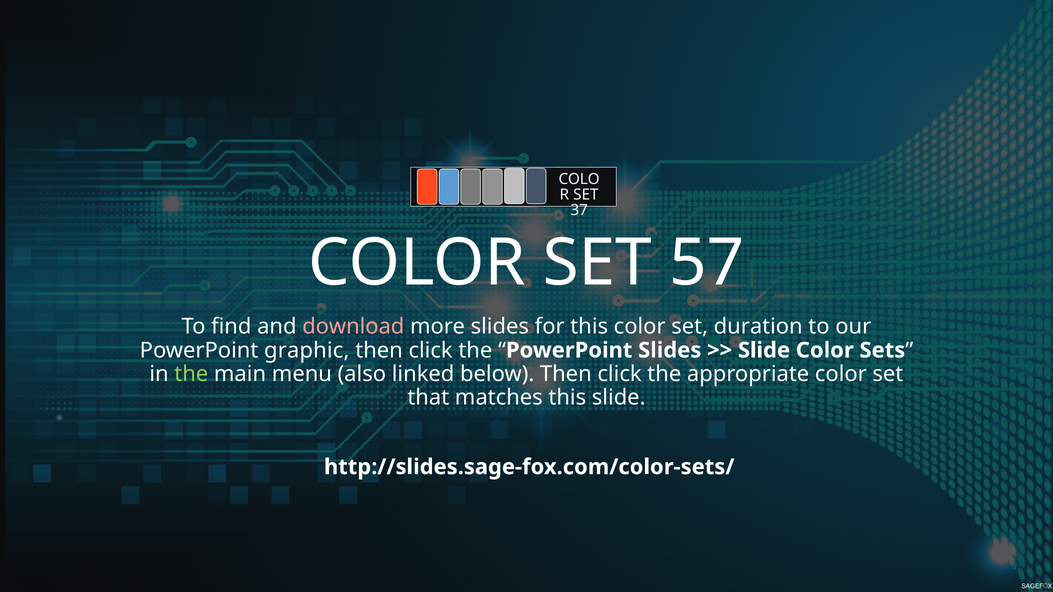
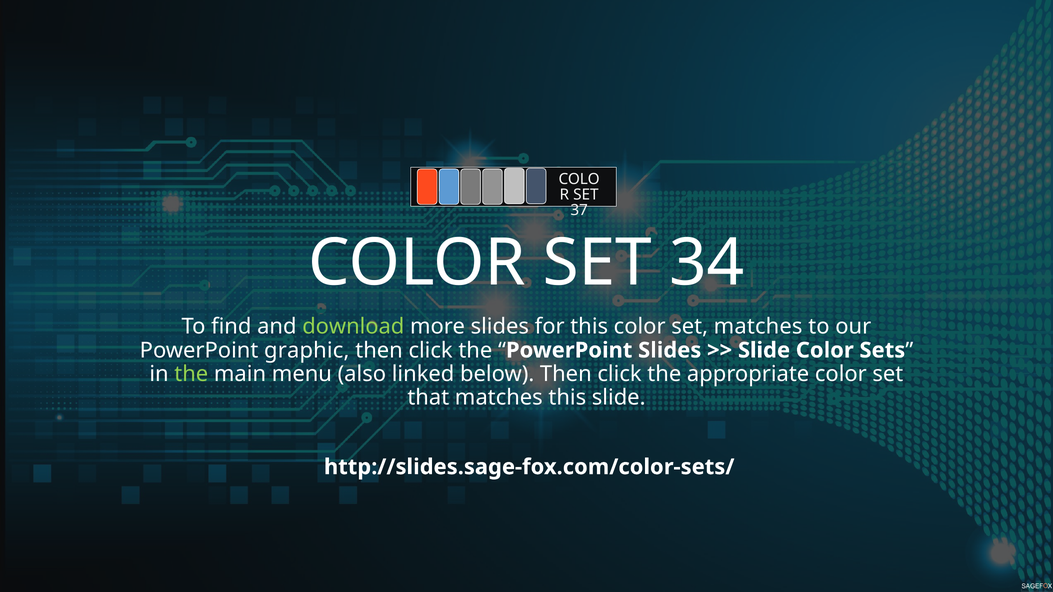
57: 57 -> 34
download colour: pink -> light green
set duration: duration -> matches
